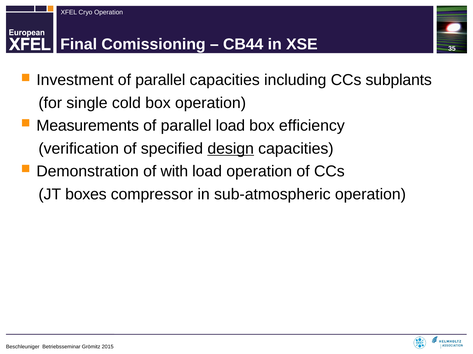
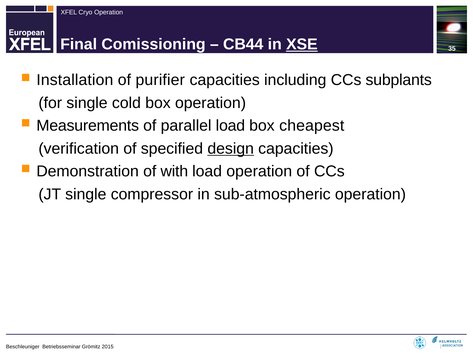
XSE underline: none -> present
Investment: Investment -> Installation
parallel at (160, 80): parallel -> purifier
efficiency: efficiency -> cheapest
JT boxes: boxes -> single
